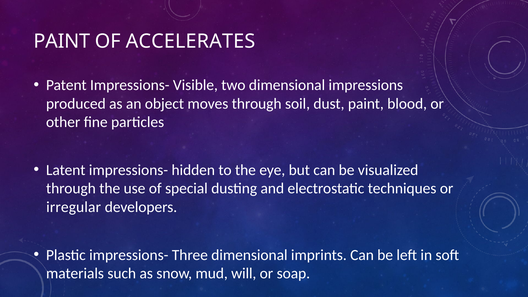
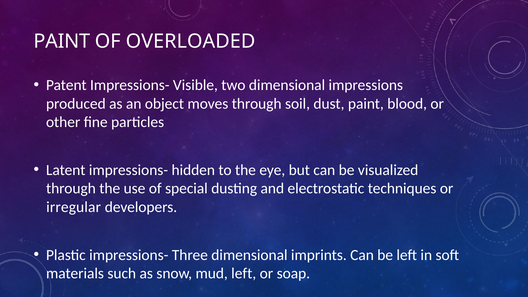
ACCELERATES: ACCELERATES -> OVERLOADED
mud will: will -> left
